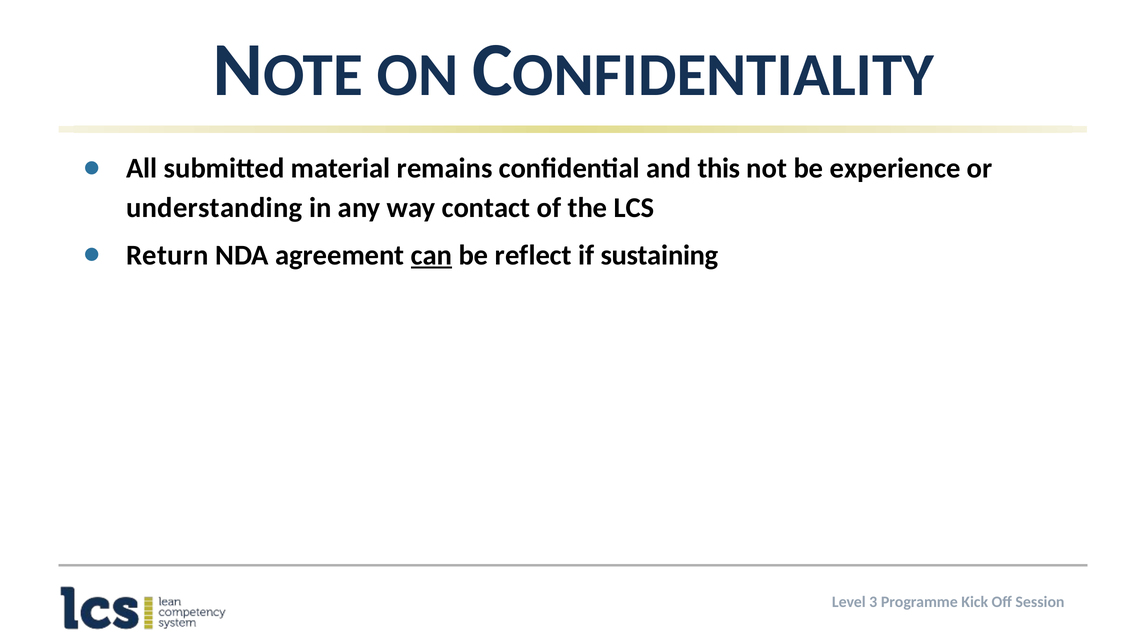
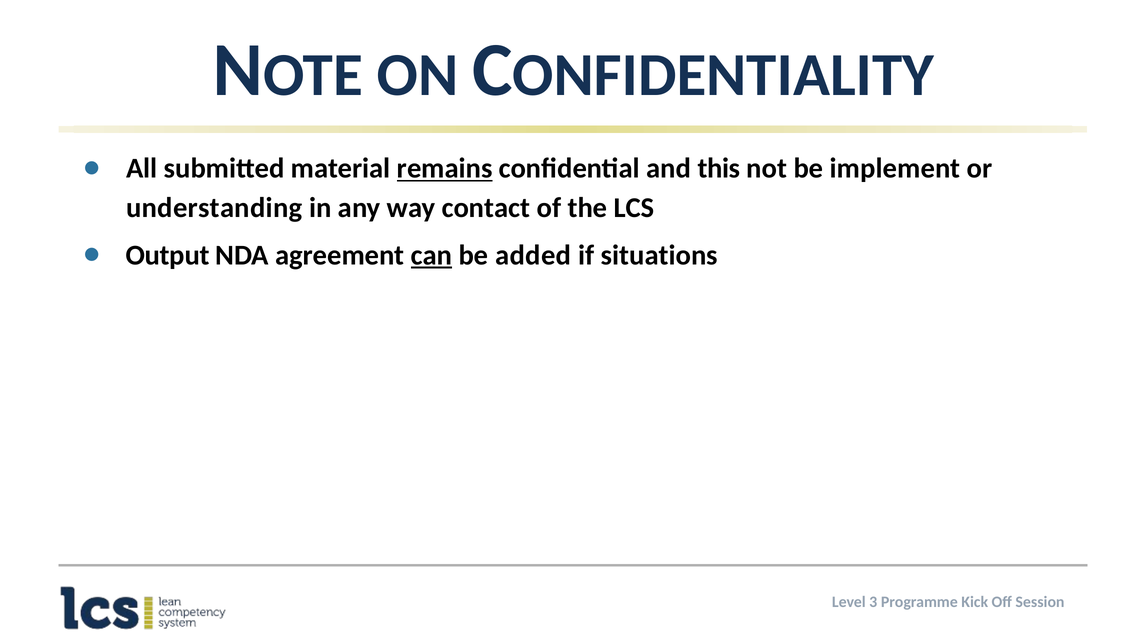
remains underline: none -> present
experience: experience -> implement
Return: Return -> Output
reflect: reflect -> added
sustaining: sustaining -> situations
